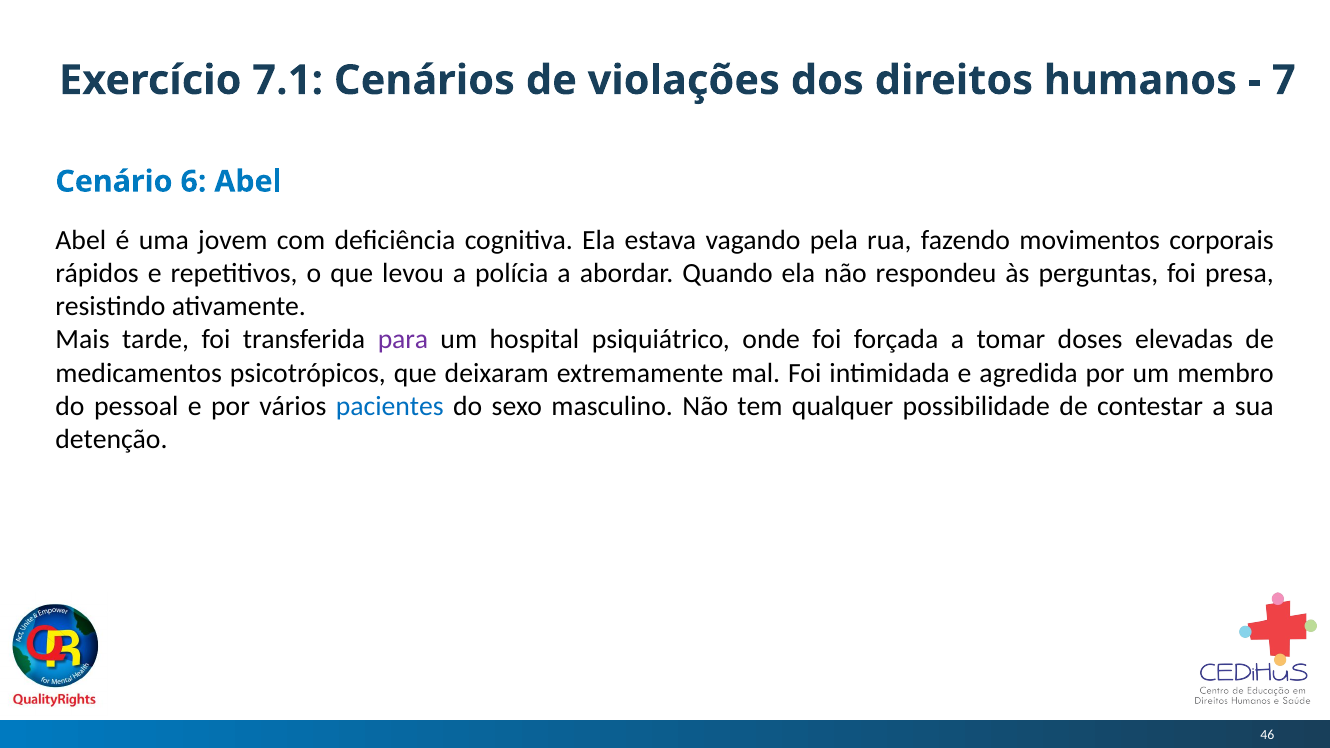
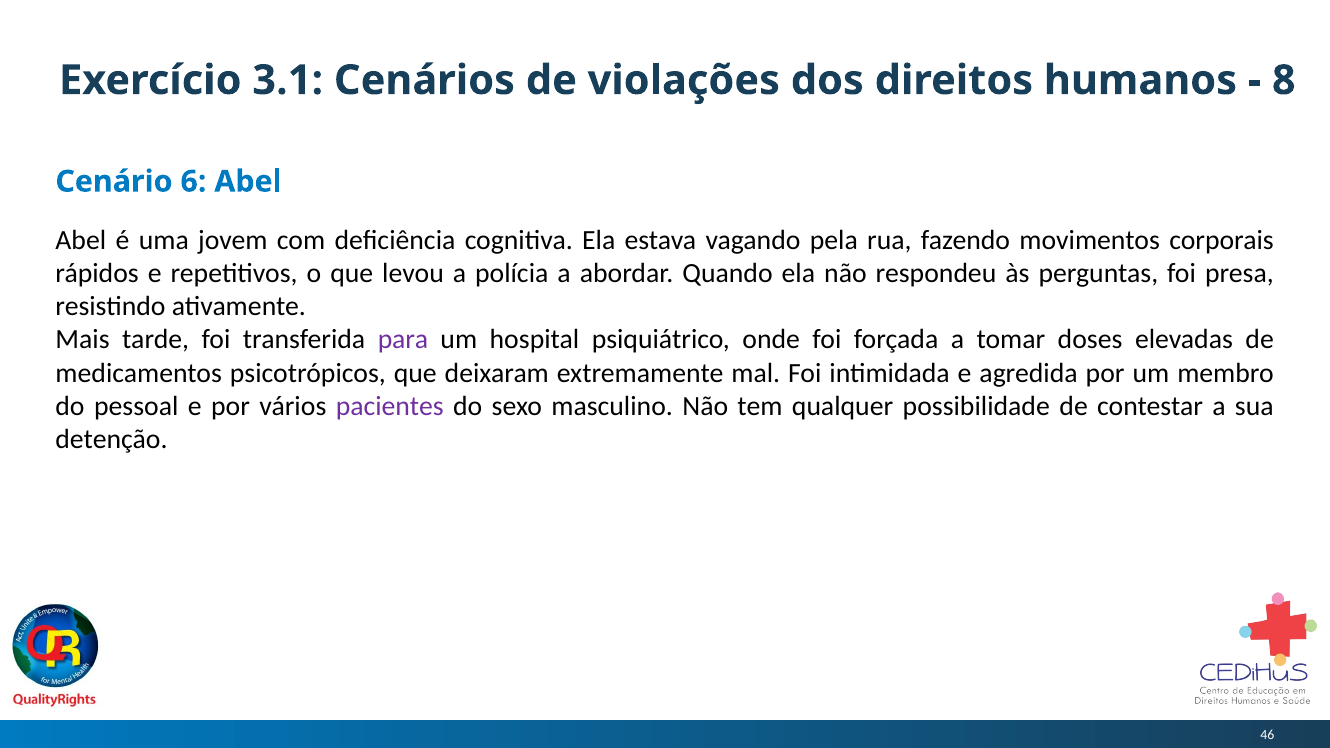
7.1: 7.1 -> 3.1
7: 7 -> 8
pacientes colour: blue -> purple
